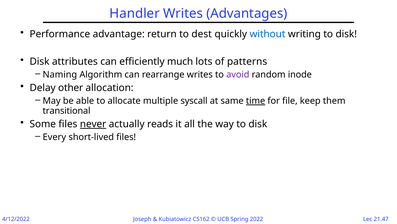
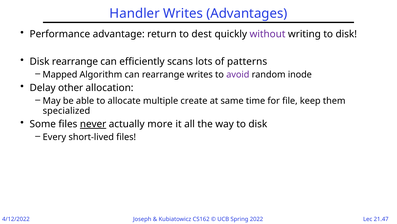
without colour: blue -> purple
Disk attributes: attributes -> rearrange
much: much -> scans
Naming: Naming -> Mapped
syscall: syscall -> create
time underline: present -> none
transitional: transitional -> specialized
reads: reads -> more
